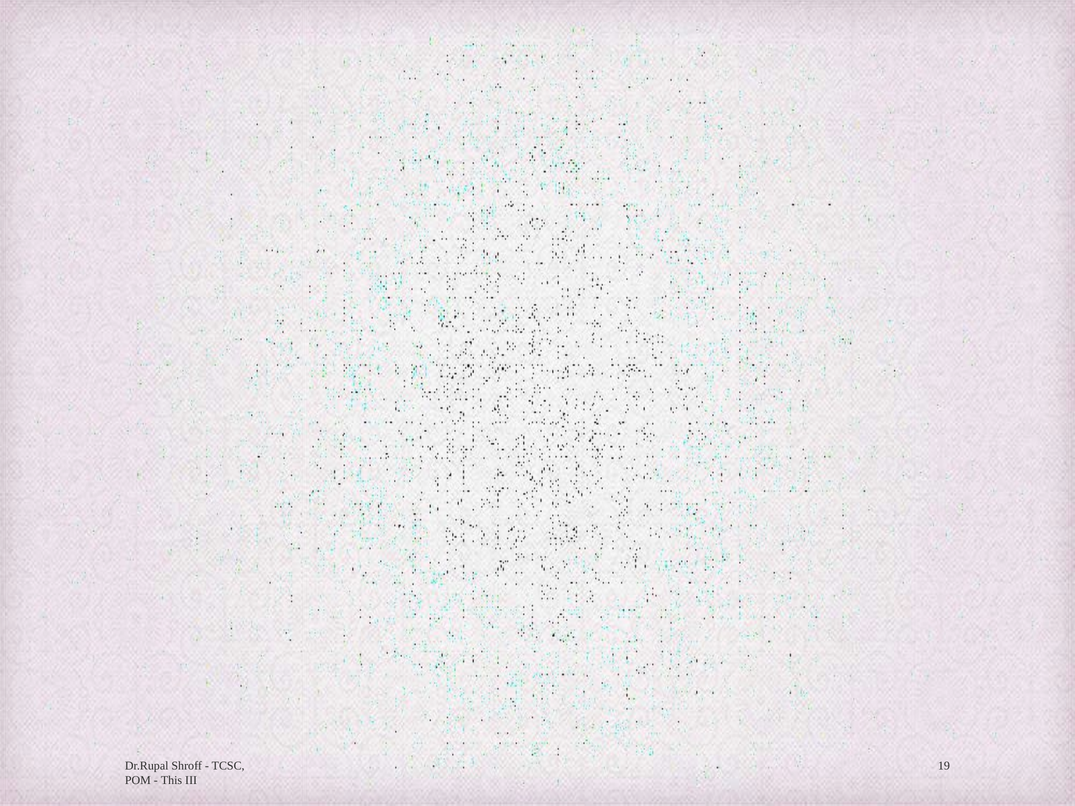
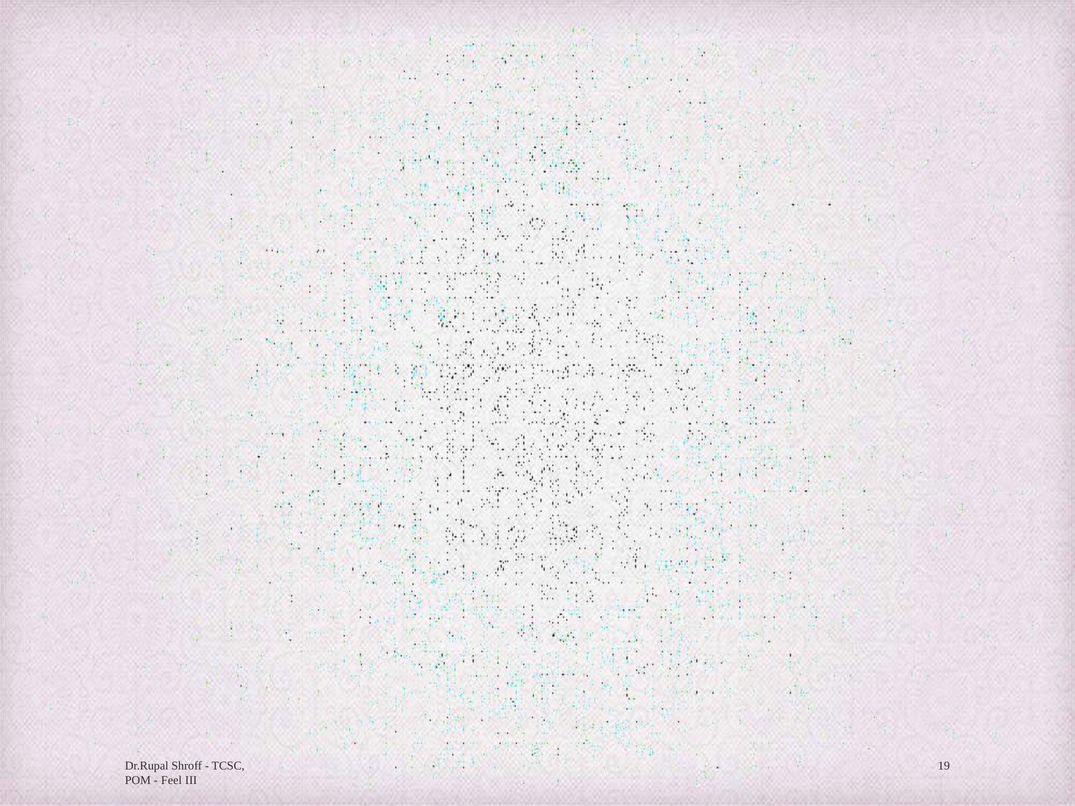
This: This -> Feel
